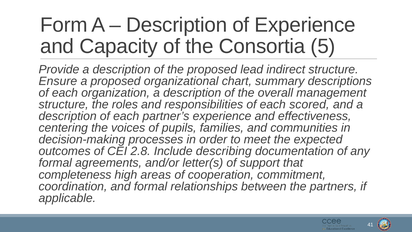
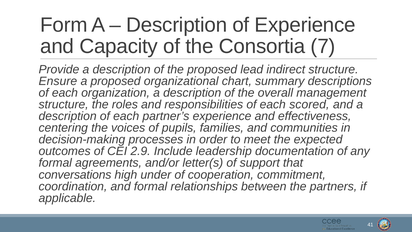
5: 5 -> 7
2.8: 2.8 -> 2.9
describing: describing -> leadership
completeness: completeness -> conversations
areas: areas -> under
